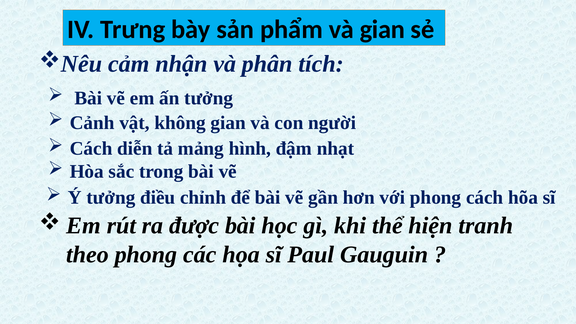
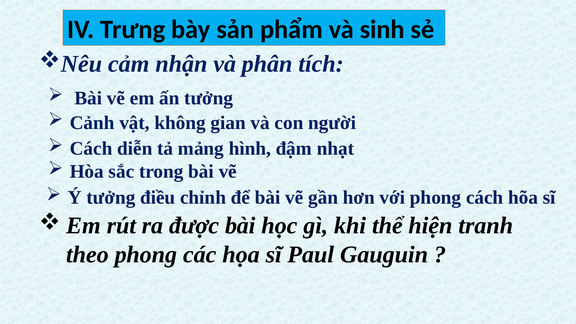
và gian: gian -> sinh
